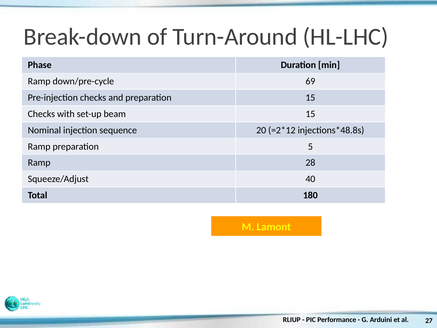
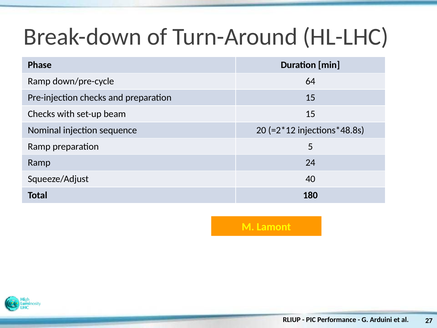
69: 69 -> 64
28: 28 -> 24
